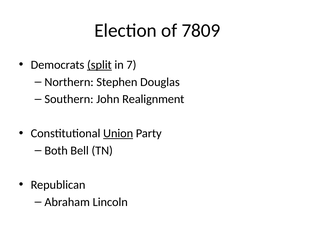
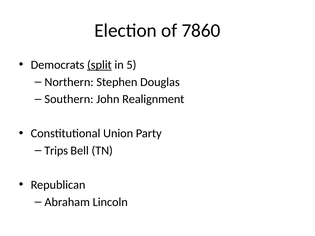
7809: 7809 -> 7860
7: 7 -> 5
Union underline: present -> none
Both: Both -> Trips
